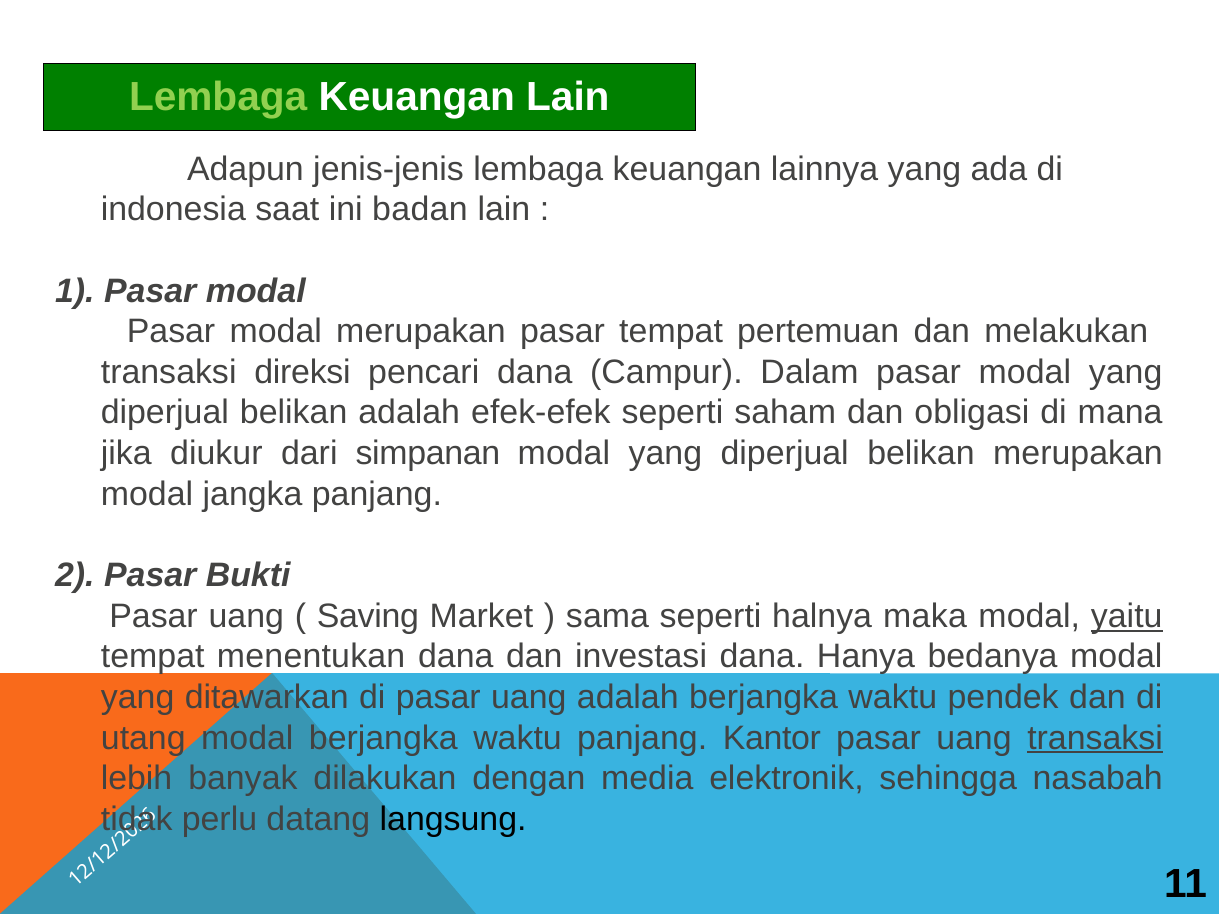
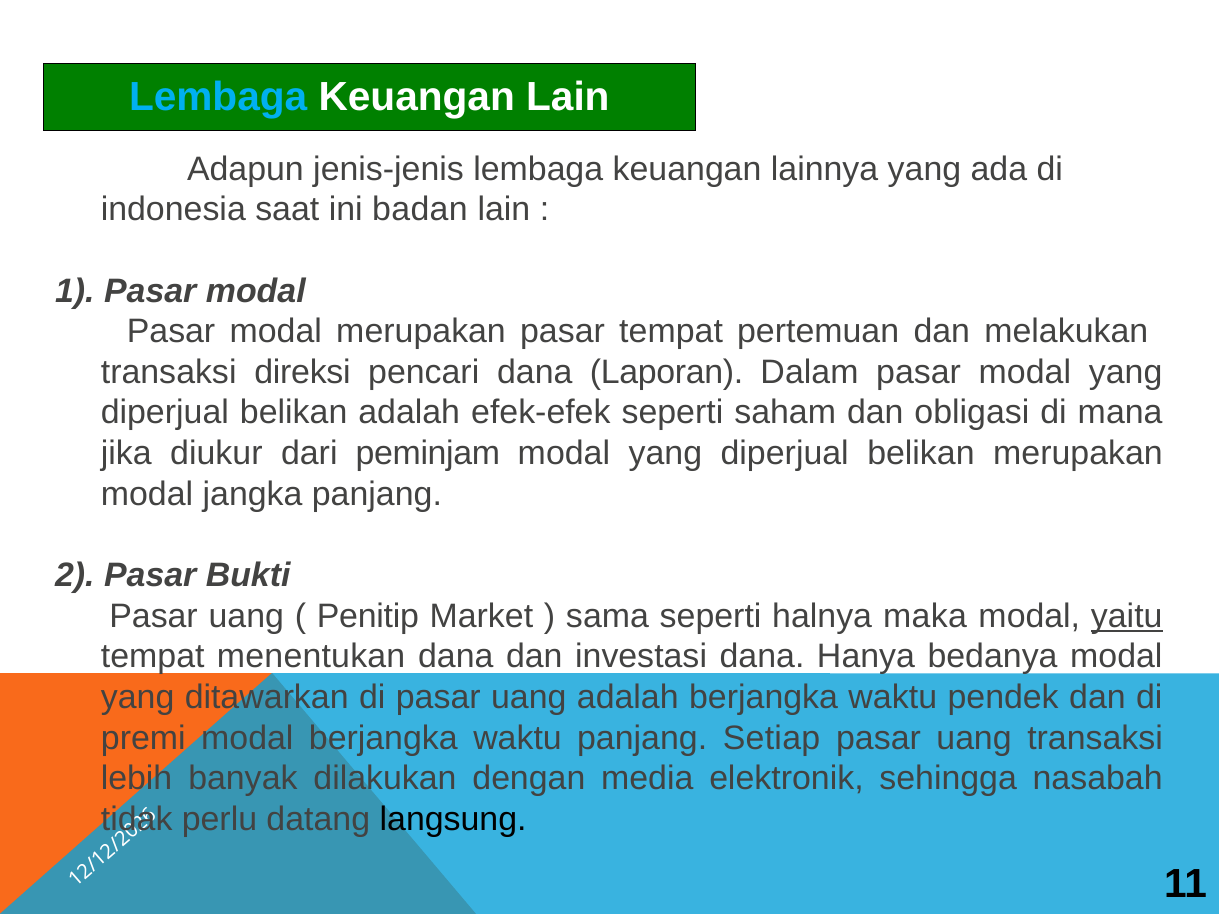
Lembaga at (218, 97) colour: light green -> light blue
Campur: Campur -> Laporan
simpanan: simpanan -> peminjam
Saving: Saving -> Penitip
utang: utang -> premi
Kantor: Kantor -> Setiap
transaksi at (1095, 738) underline: present -> none
